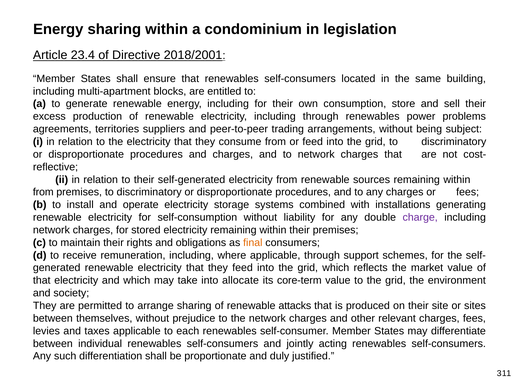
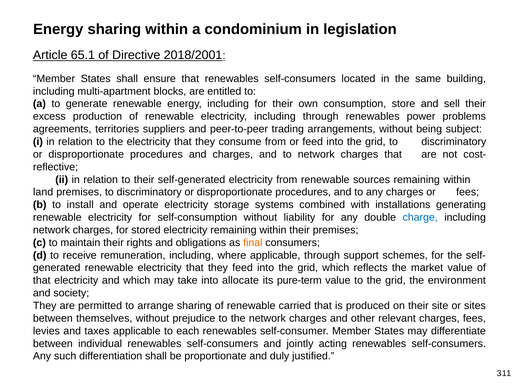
23.4: 23.4 -> 65.1
from at (43, 192): from -> land
charge colour: purple -> blue
core-term: core-term -> pure-term
attacks: attacks -> carried
